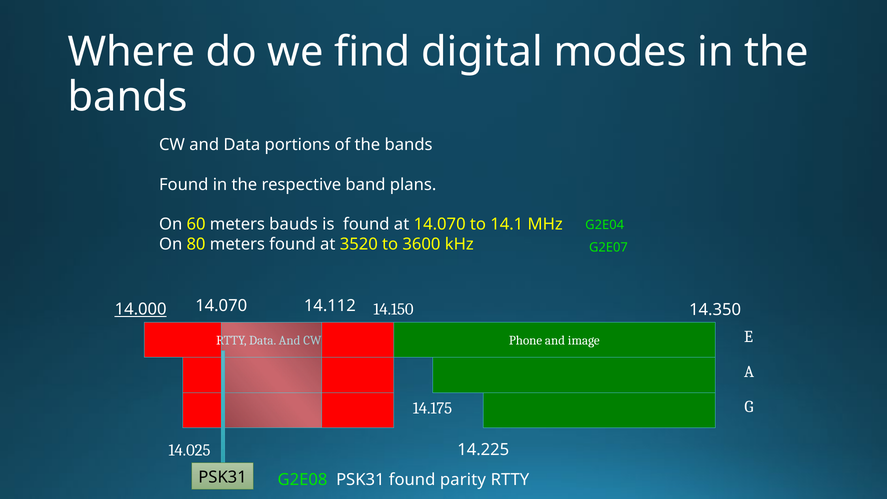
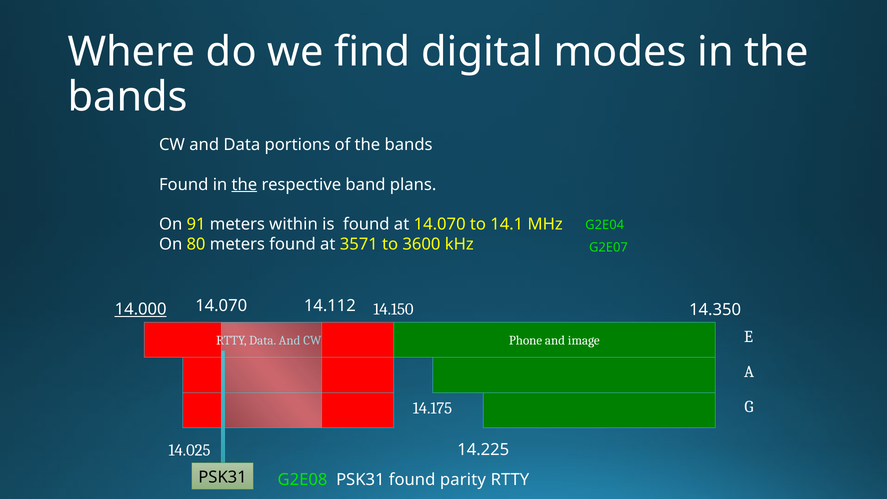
the at (244, 185) underline: none -> present
60: 60 -> 91
bauds: bauds -> within
3520: 3520 -> 3571
